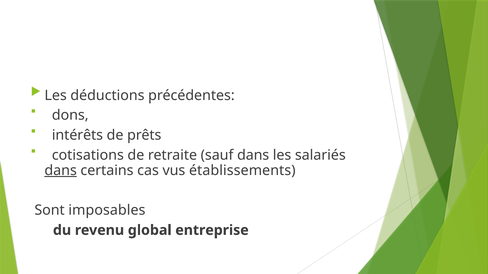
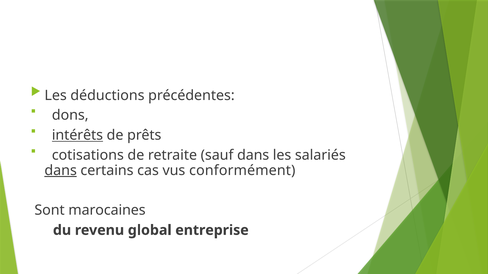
intérêts underline: none -> present
établissements: établissements -> conformément
imposables: imposables -> marocaines
